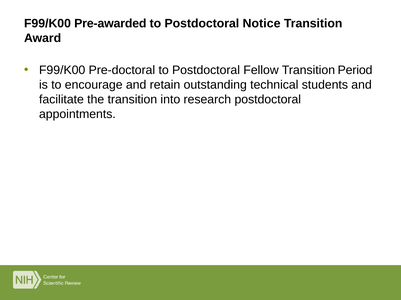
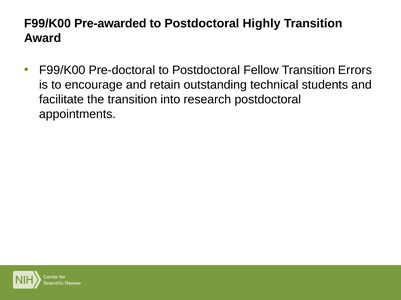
Notice: Notice -> Highly
Period: Period -> Errors
